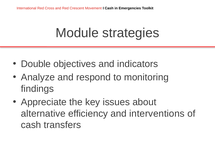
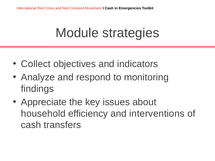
Double: Double -> Collect
alternative: alternative -> household
